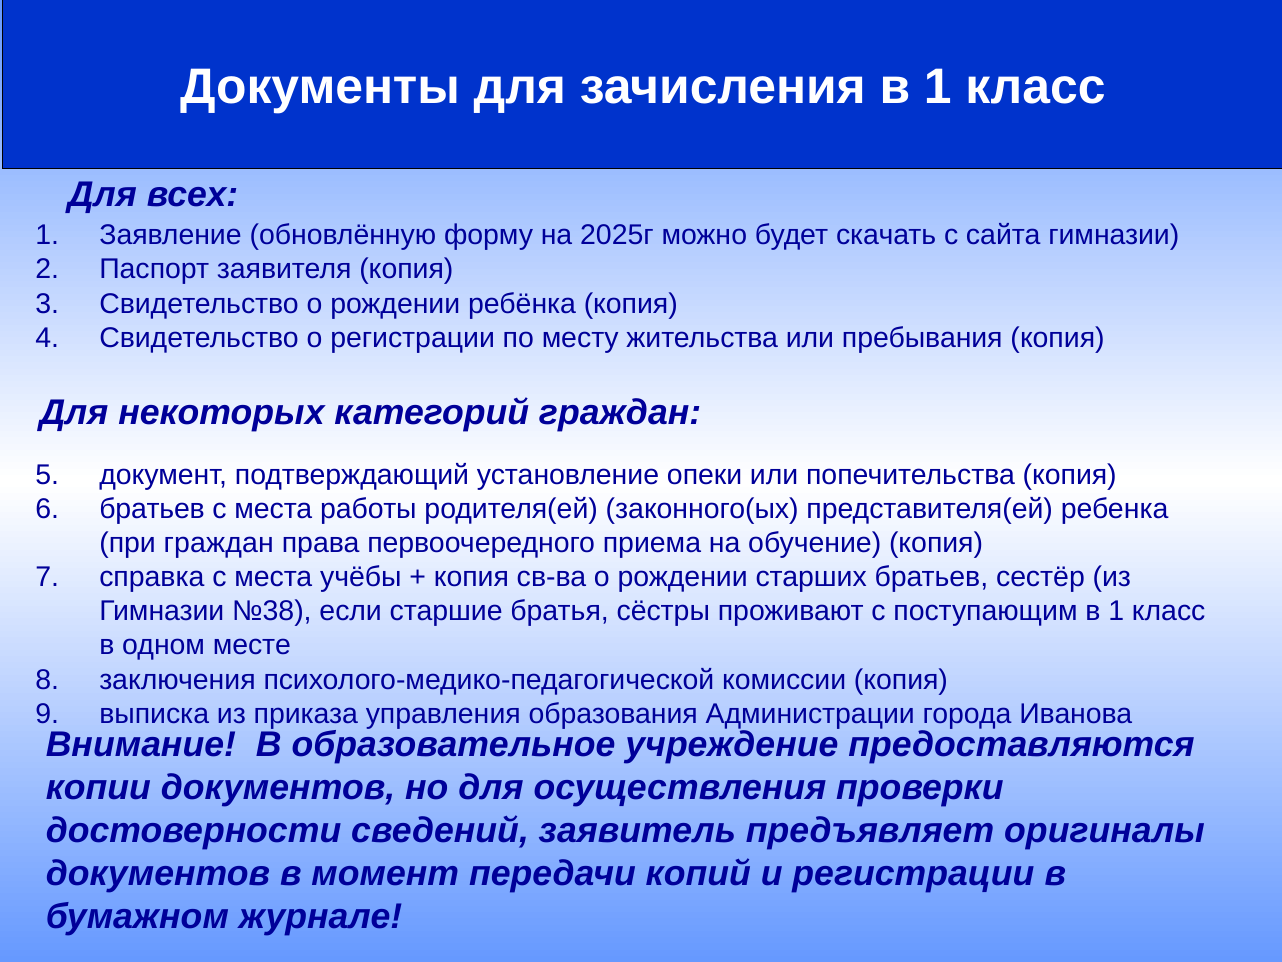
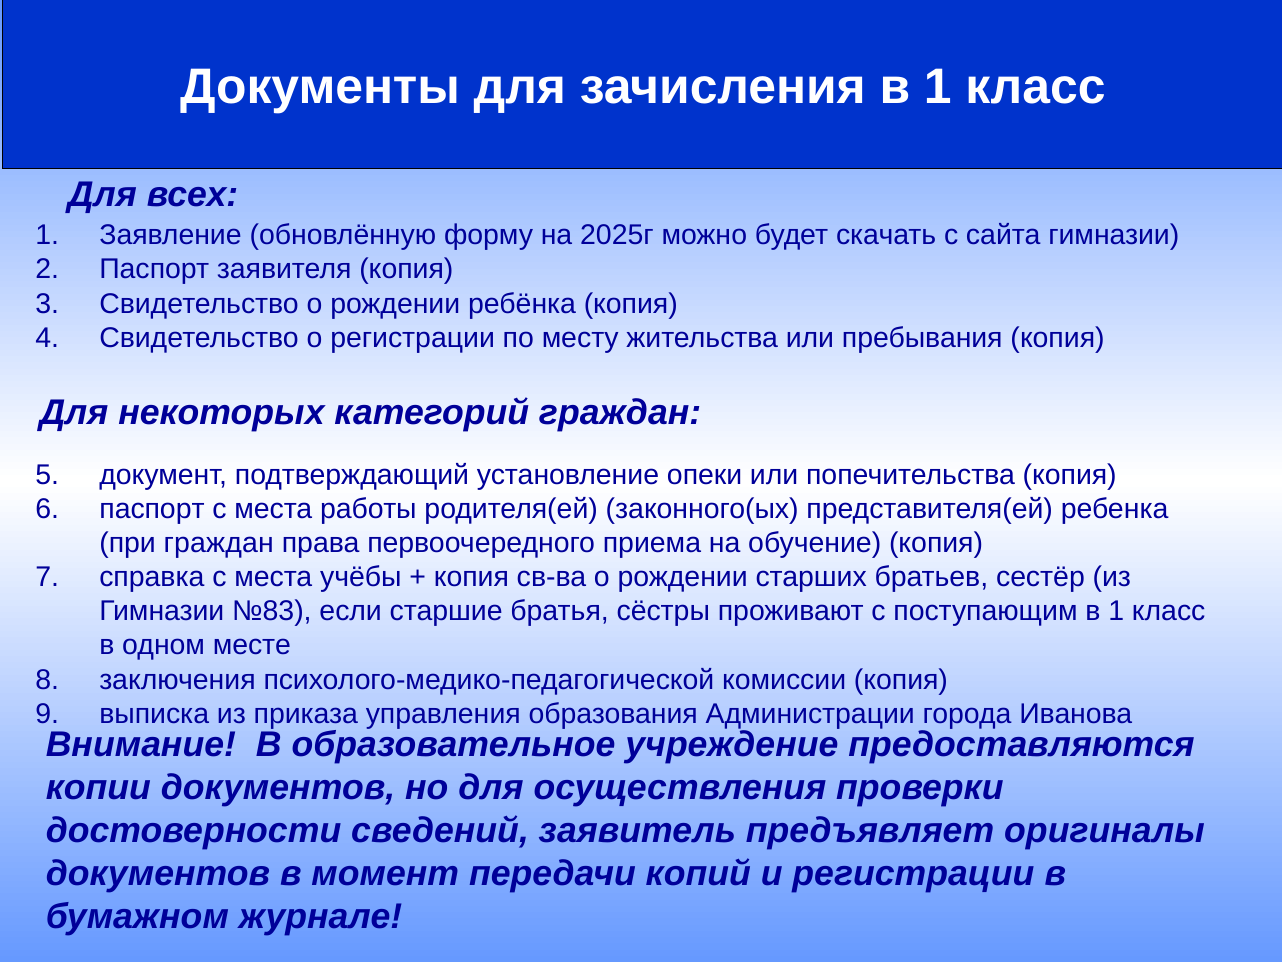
братьев at (152, 509): братьев -> паспорт
№38: №38 -> №83
